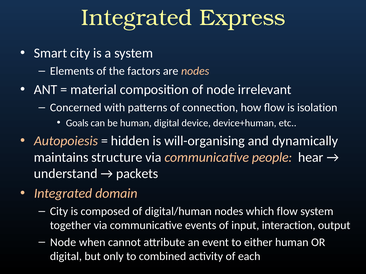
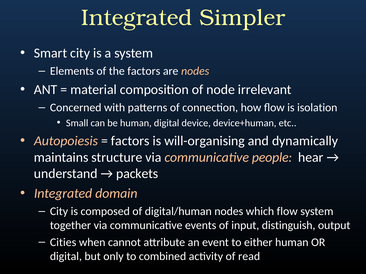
Express: Express -> Simpler
Goals: Goals -> Small
hidden at (130, 141): hidden -> factors
interaction: interaction -> distinguish
Node at (63, 243): Node -> Cities
each: each -> read
